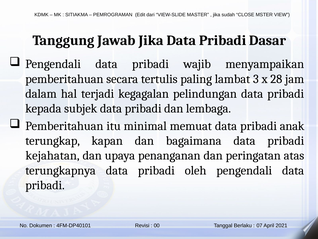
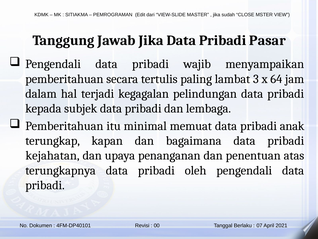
Dasar: Dasar -> Pasar
28: 28 -> 64
peringatan: peringatan -> penentuan
